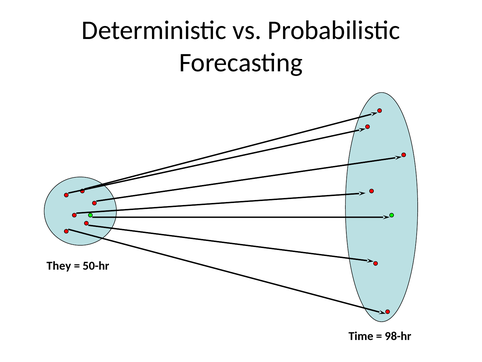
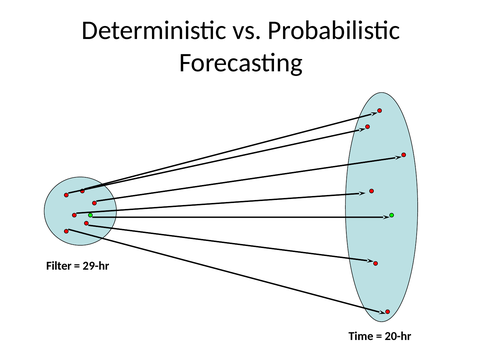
They: They -> Filter
50-hr: 50-hr -> 29-hr
98-hr: 98-hr -> 20-hr
